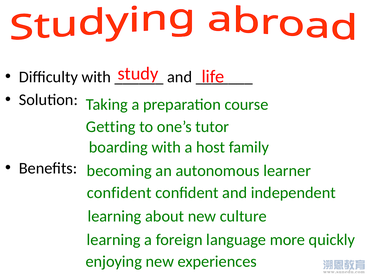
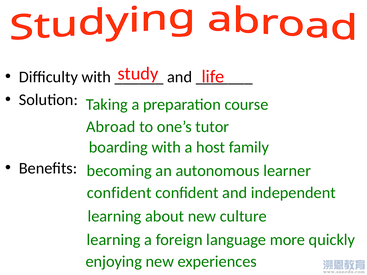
Getting: Getting -> Abroad
